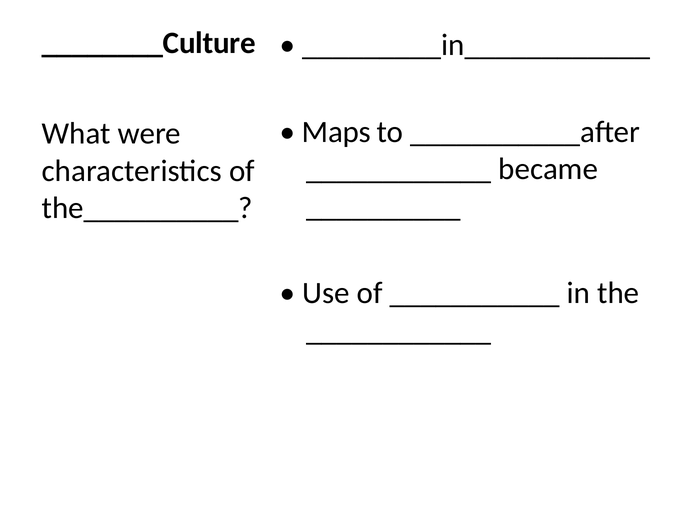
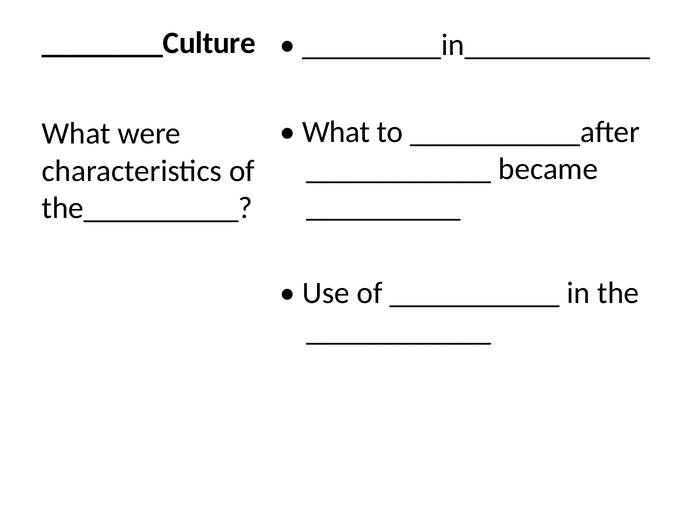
Maps at (336, 132): Maps -> What
